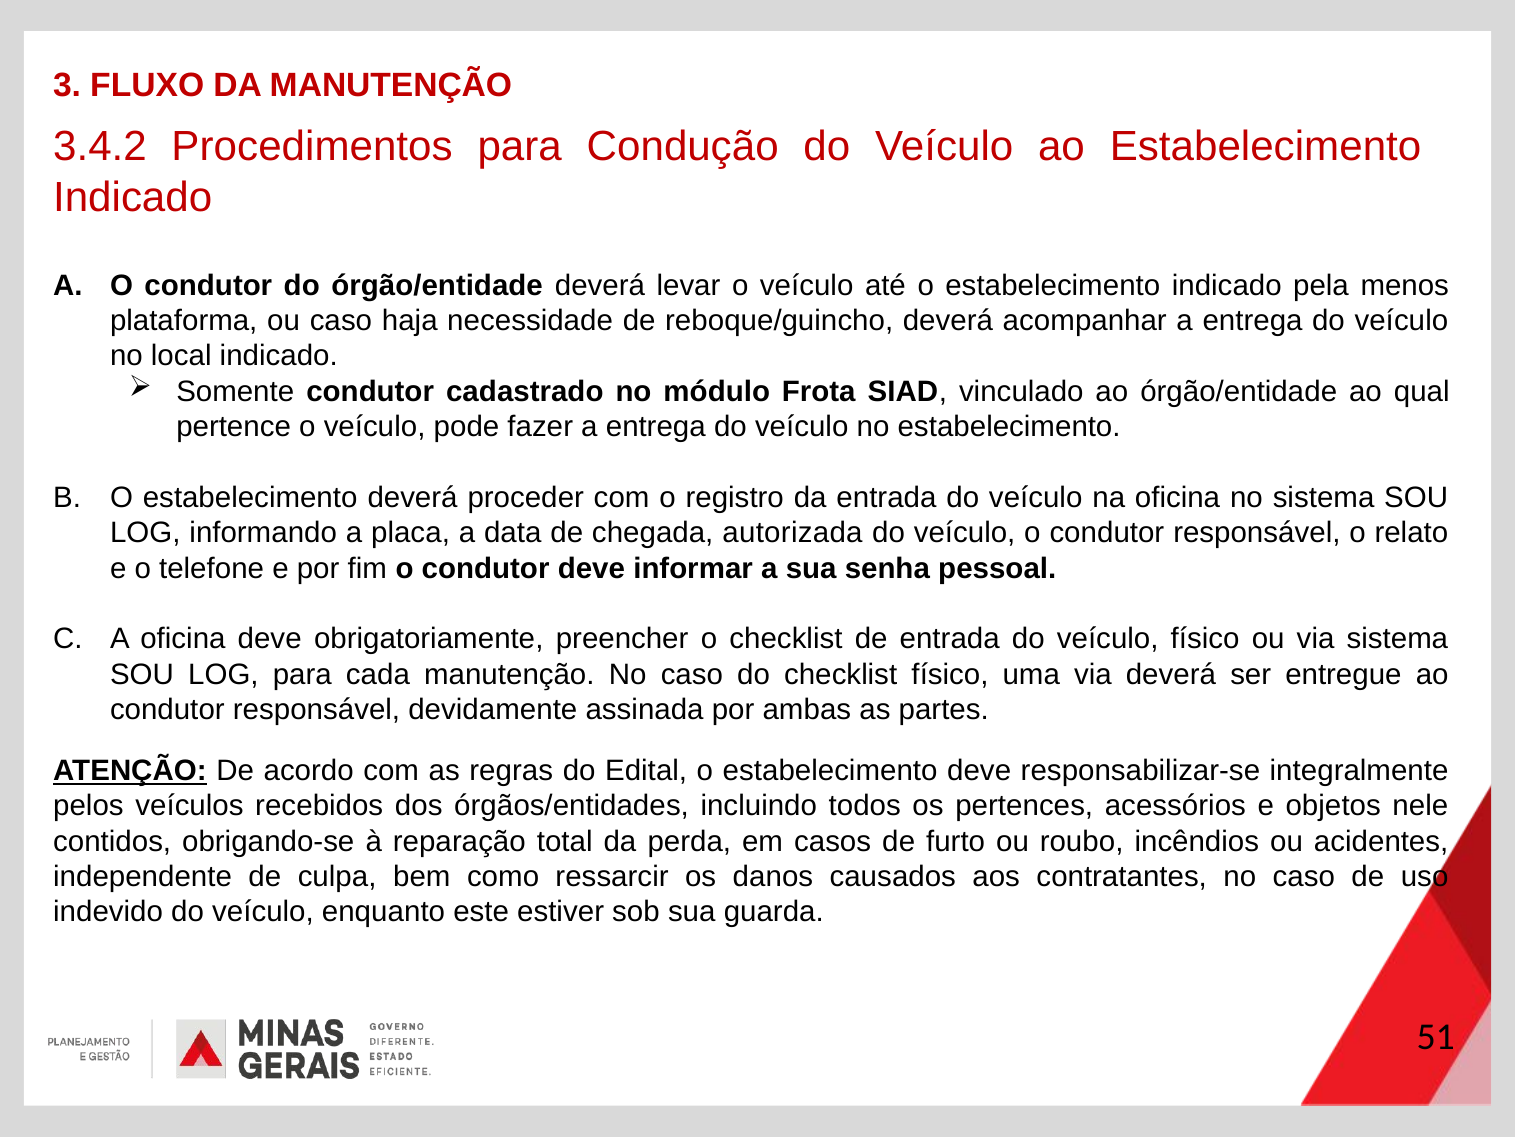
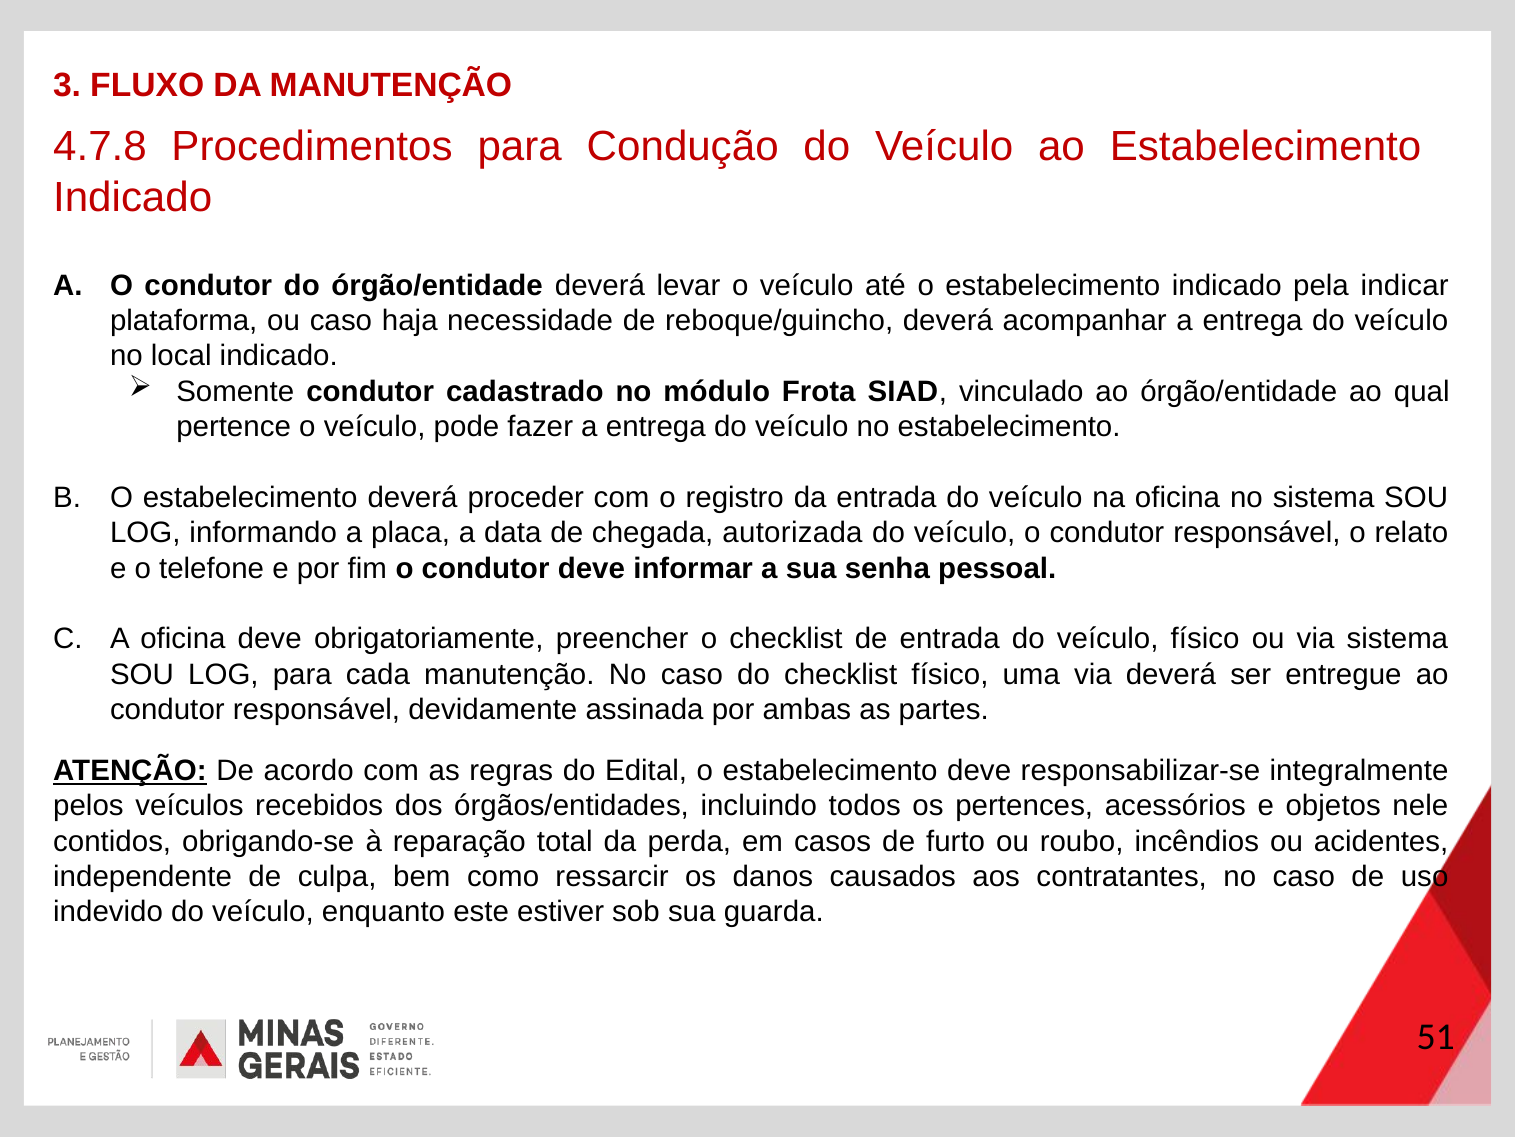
3.4.2: 3.4.2 -> 4.7.8
menos: menos -> indicar
